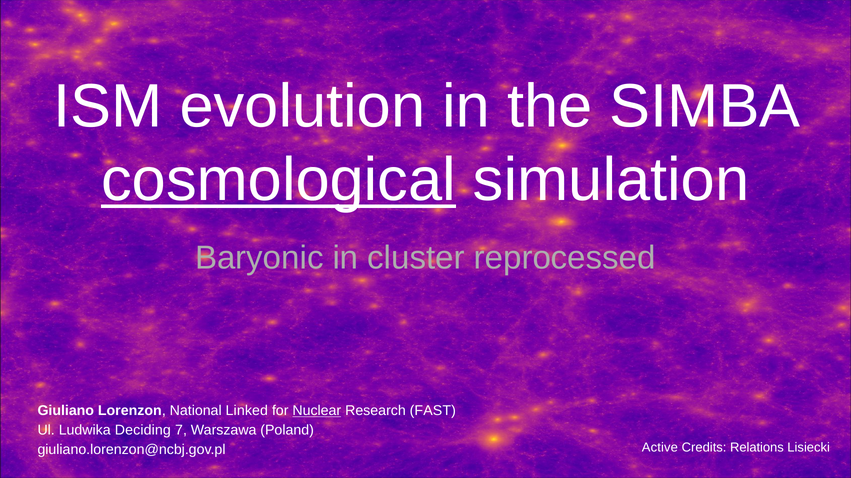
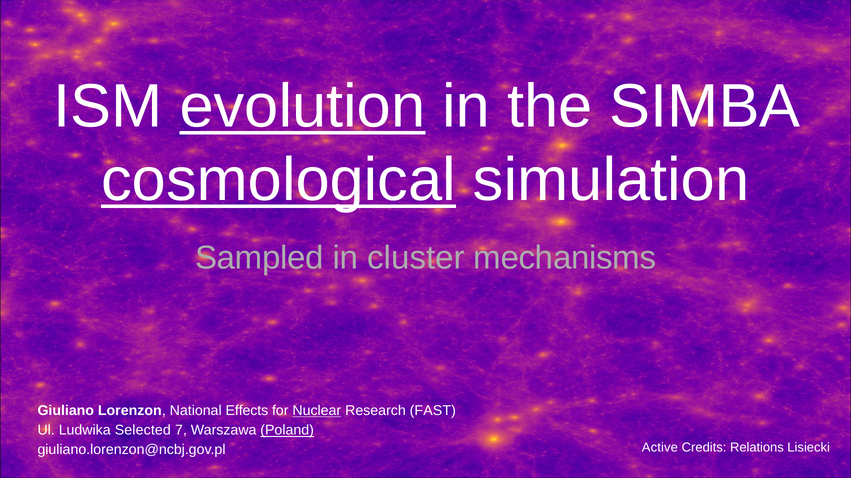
evolution underline: none -> present
Baryonic: Baryonic -> Sampled
reprocessed: reprocessed -> mechanisms
Linked: Linked -> Effects
Deciding: Deciding -> Selected
Poland underline: none -> present
